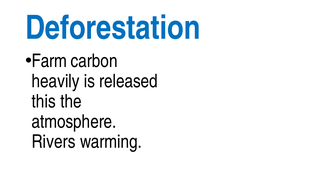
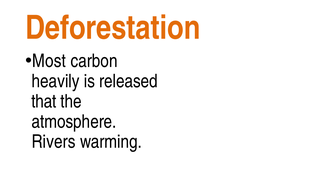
Deforestation colour: blue -> orange
Farm: Farm -> Most
this: this -> that
